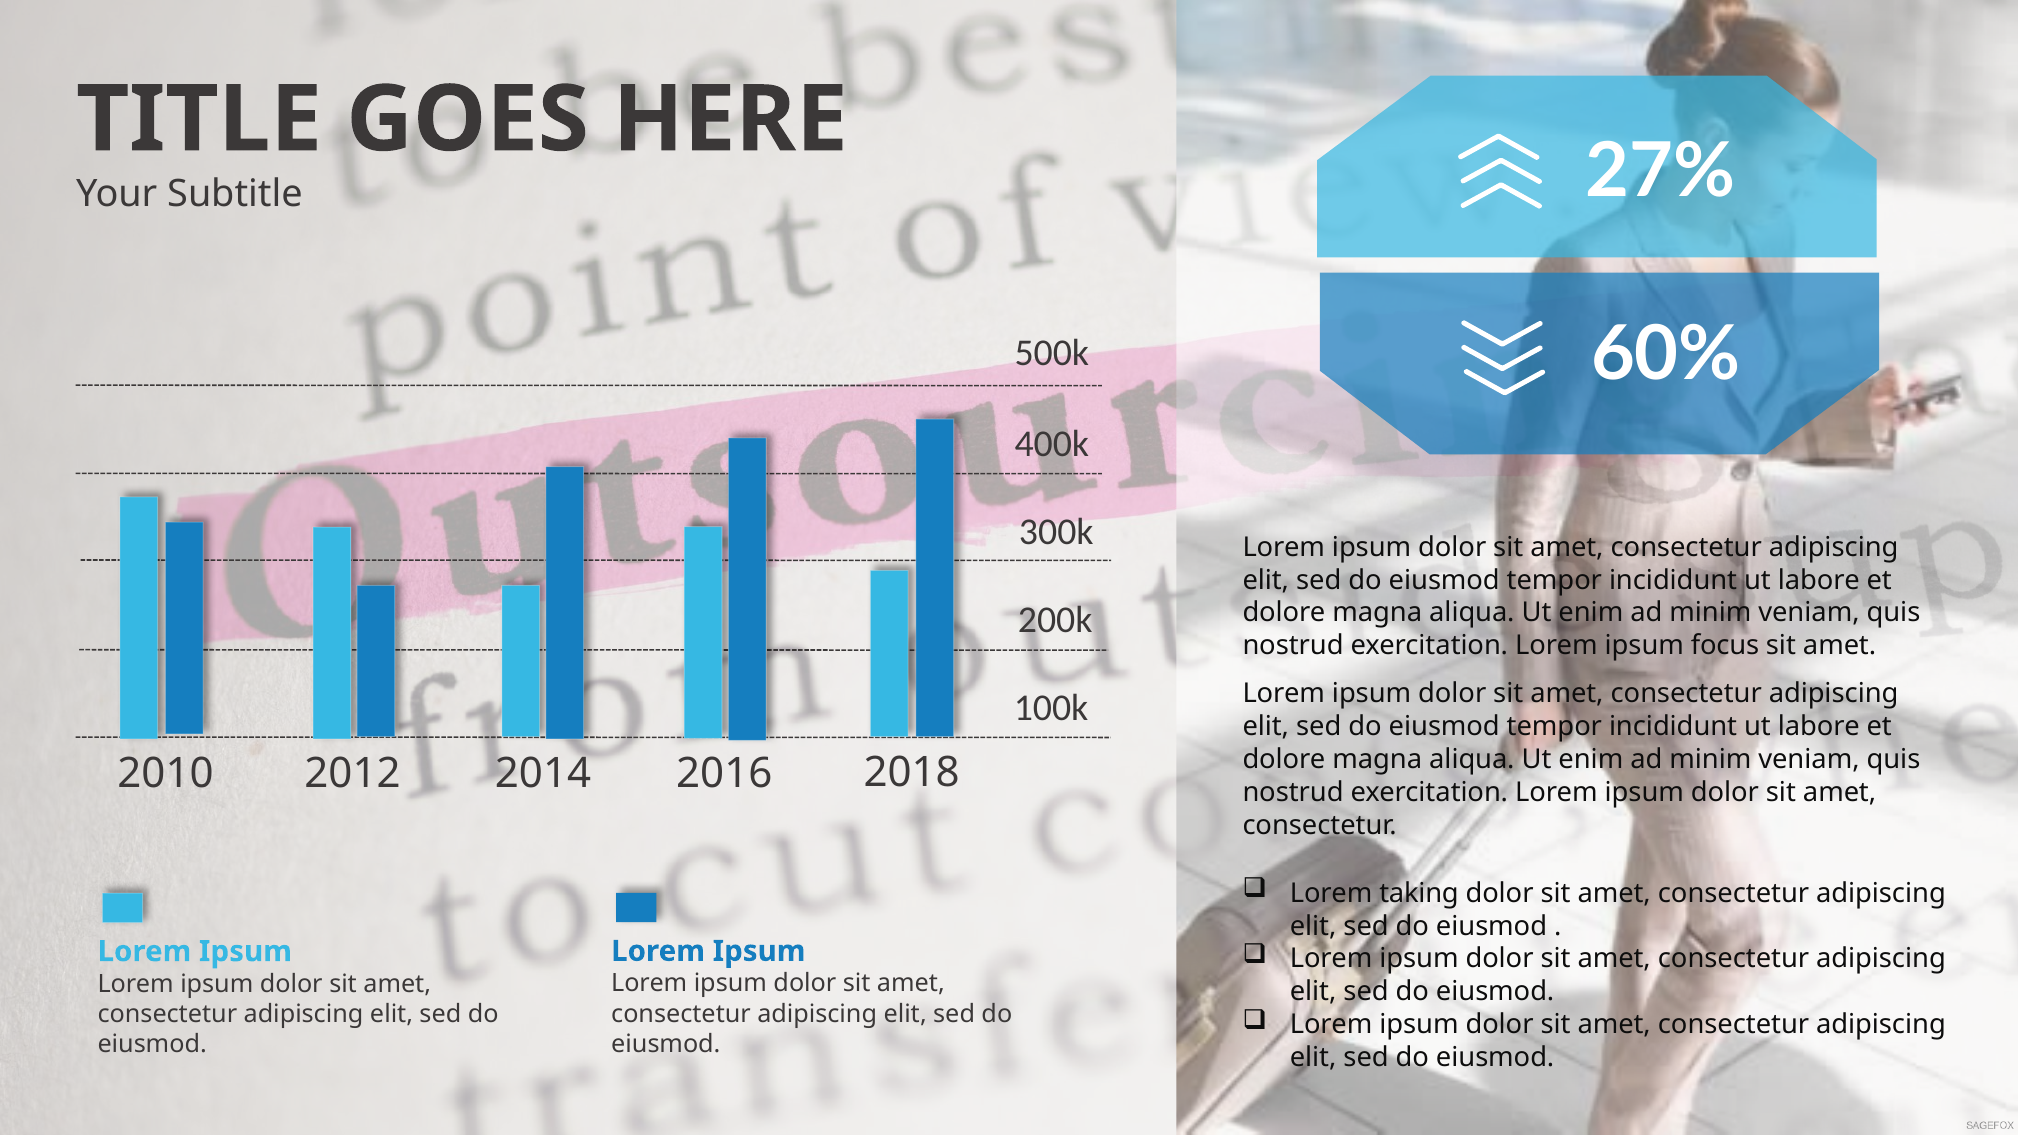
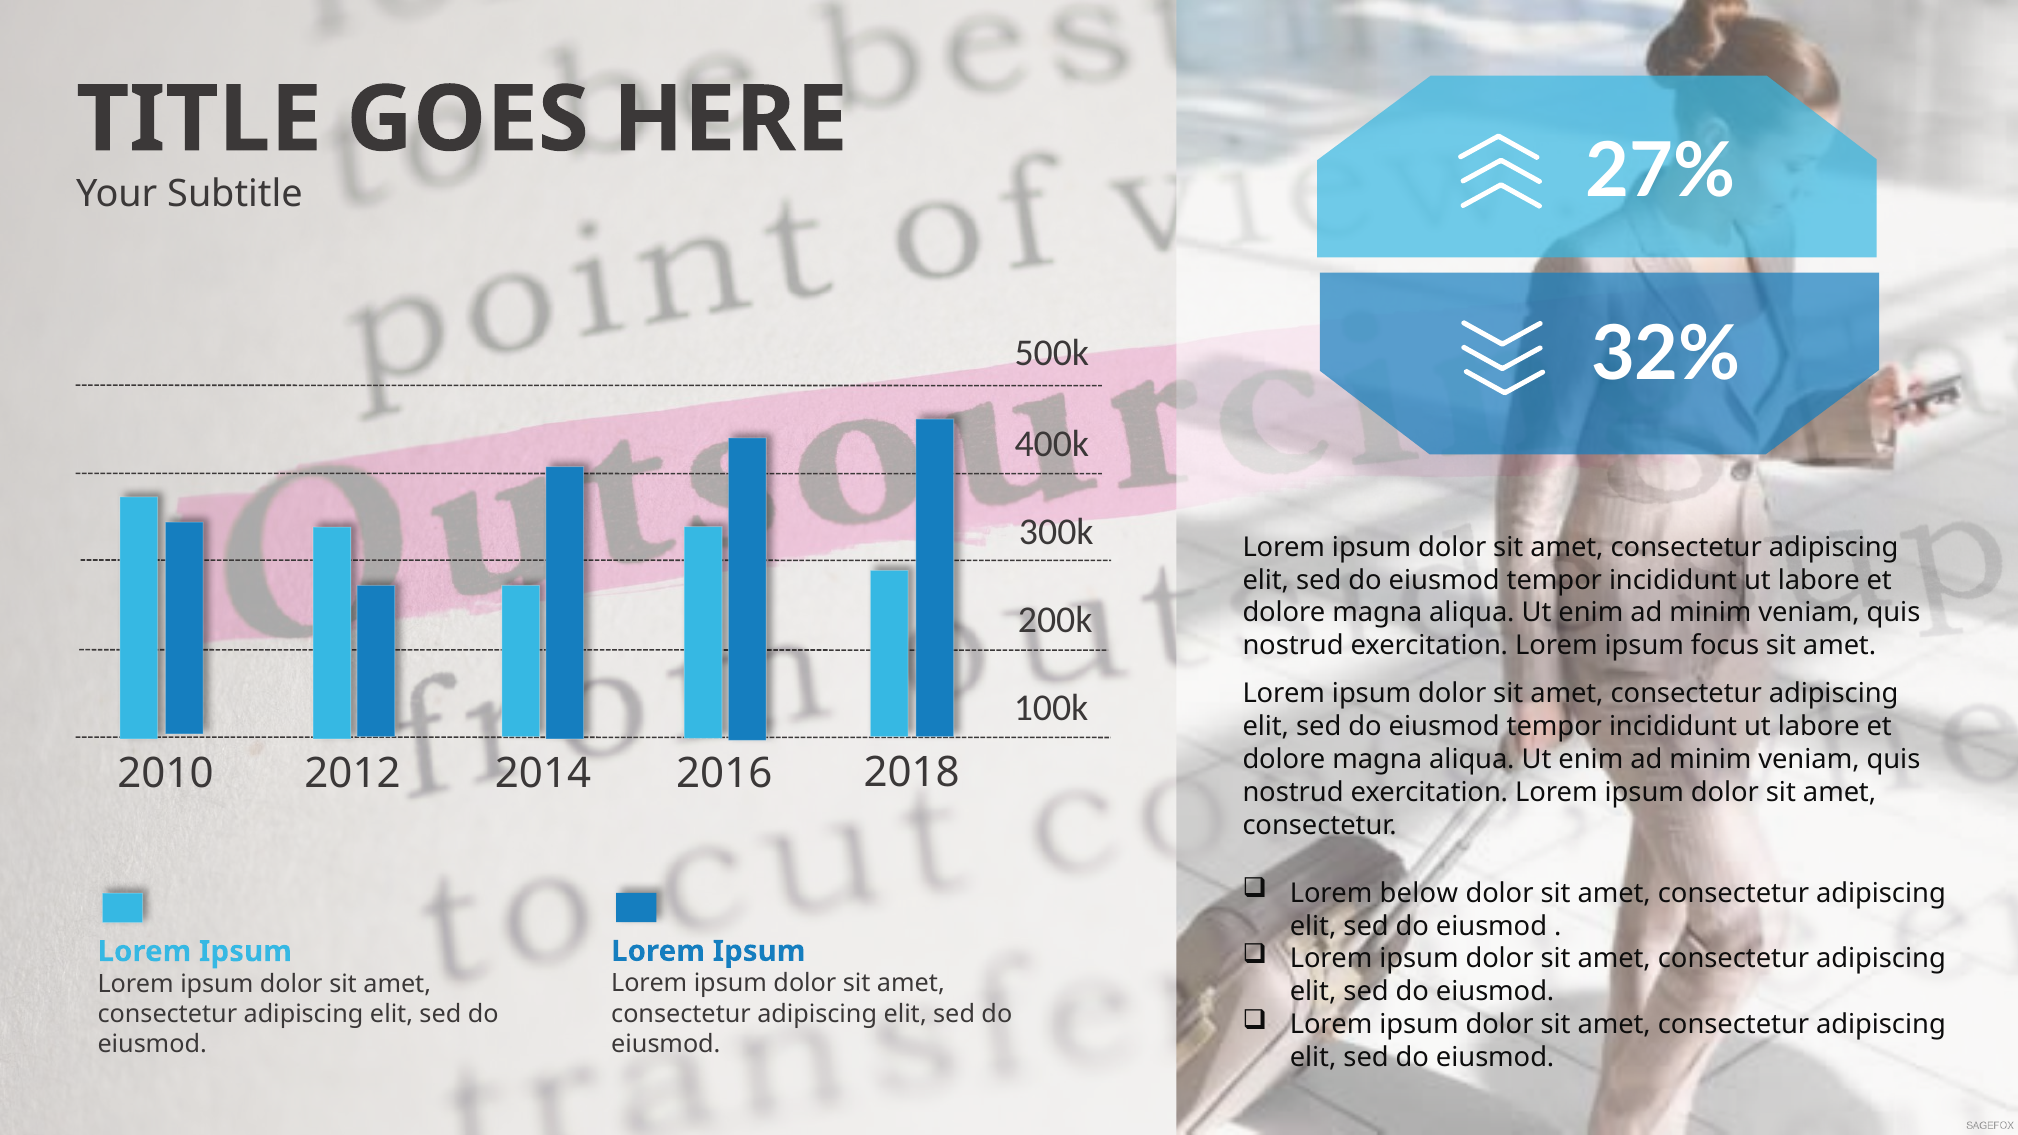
60%: 60% -> 32%
taking: taking -> below
